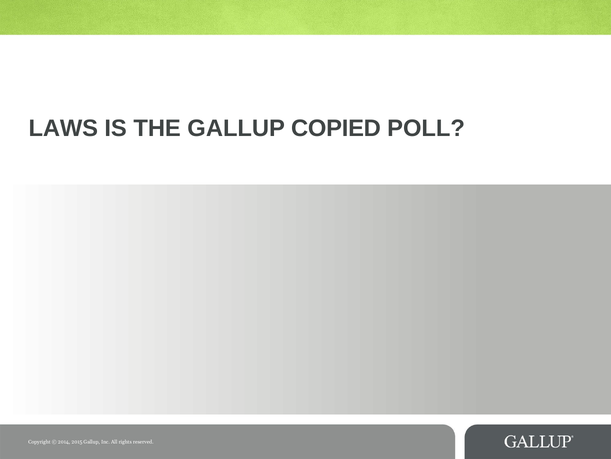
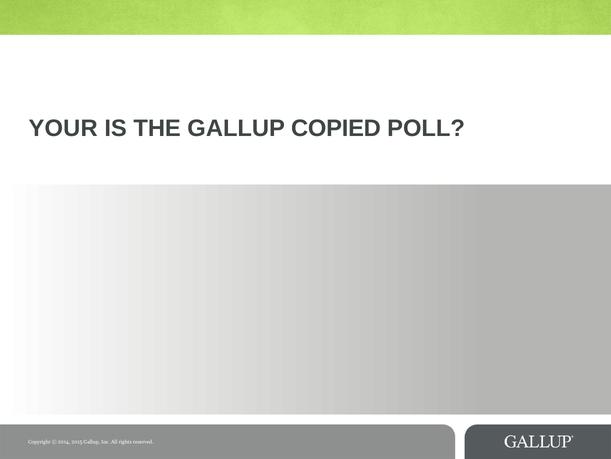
LAWS: LAWS -> YOUR
